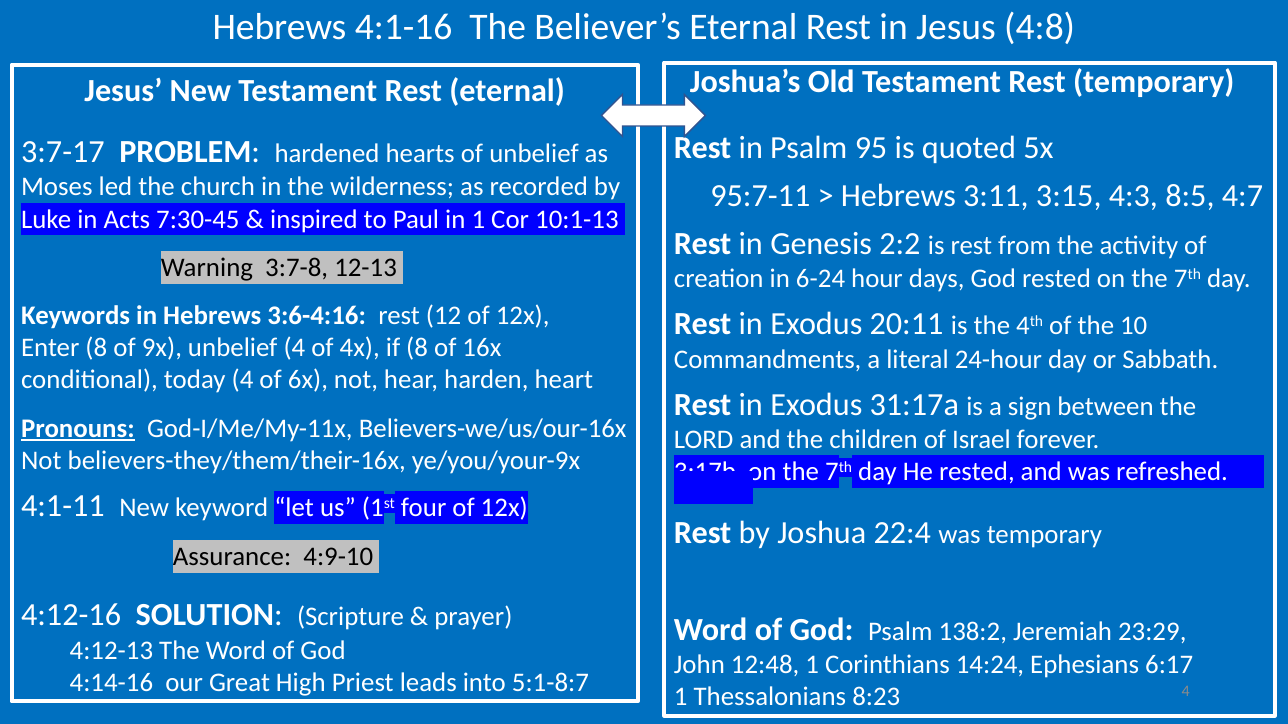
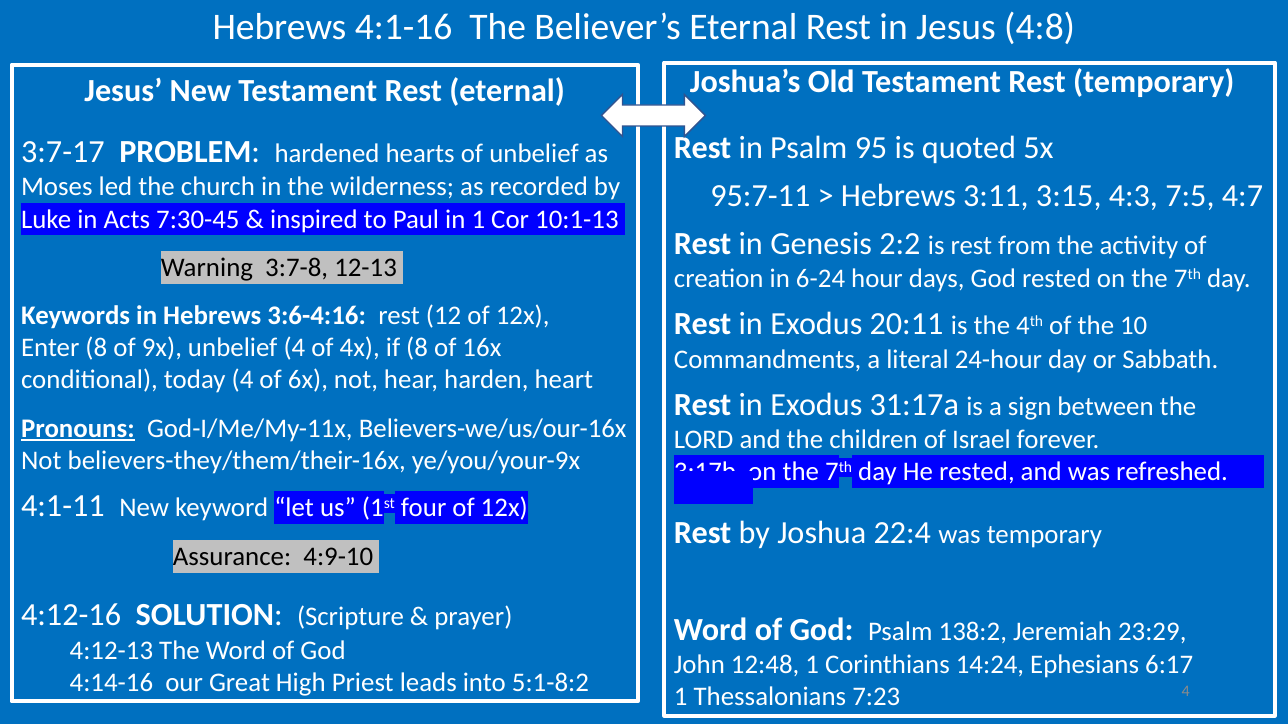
8:5: 8:5 -> 7:5
5:1-8:7: 5:1-8:7 -> 5:1-8:2
8:23: 8:23 -> 7:23
